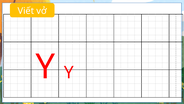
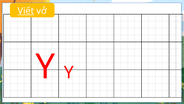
Viết underline: none -> present
